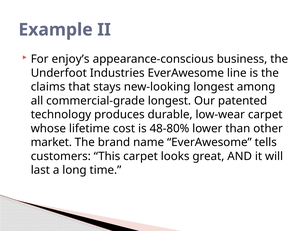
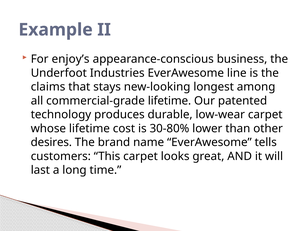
commercial-grade longest: longest -> lifetime
48-80%: 48-80% -> 30-80%
market: market -> desires
